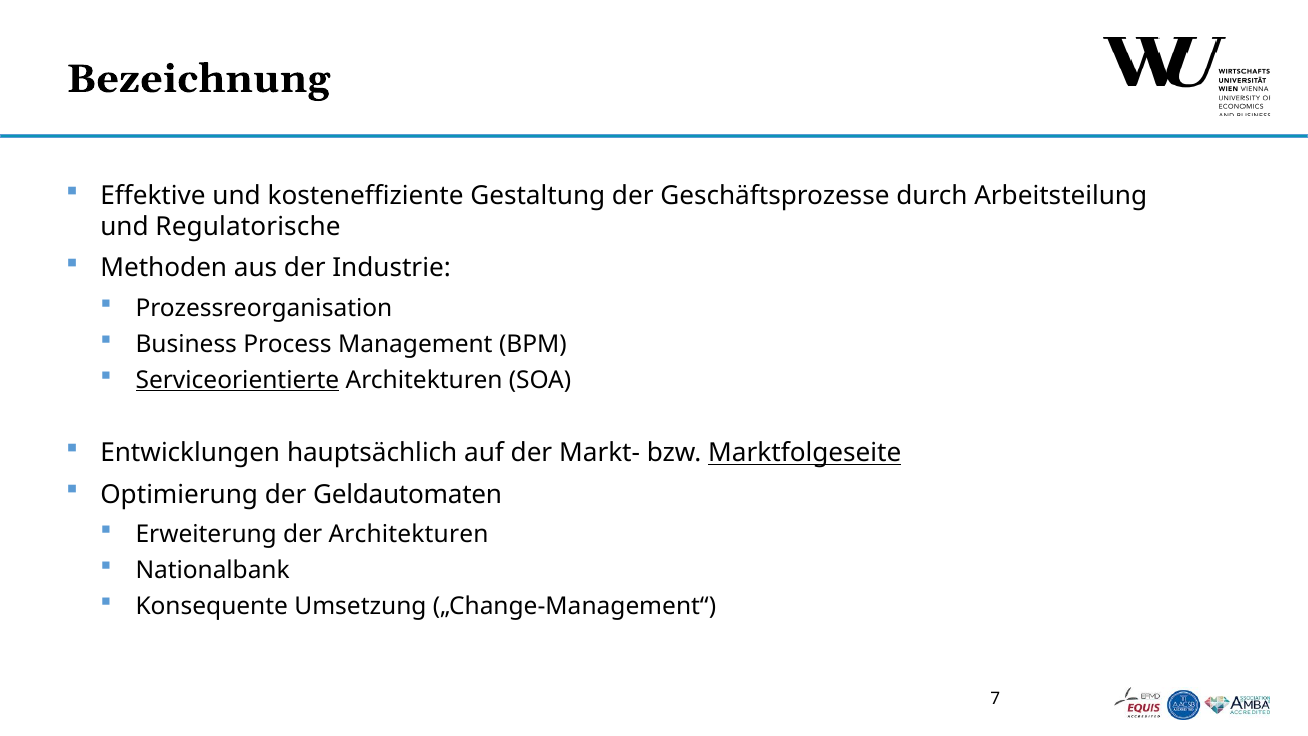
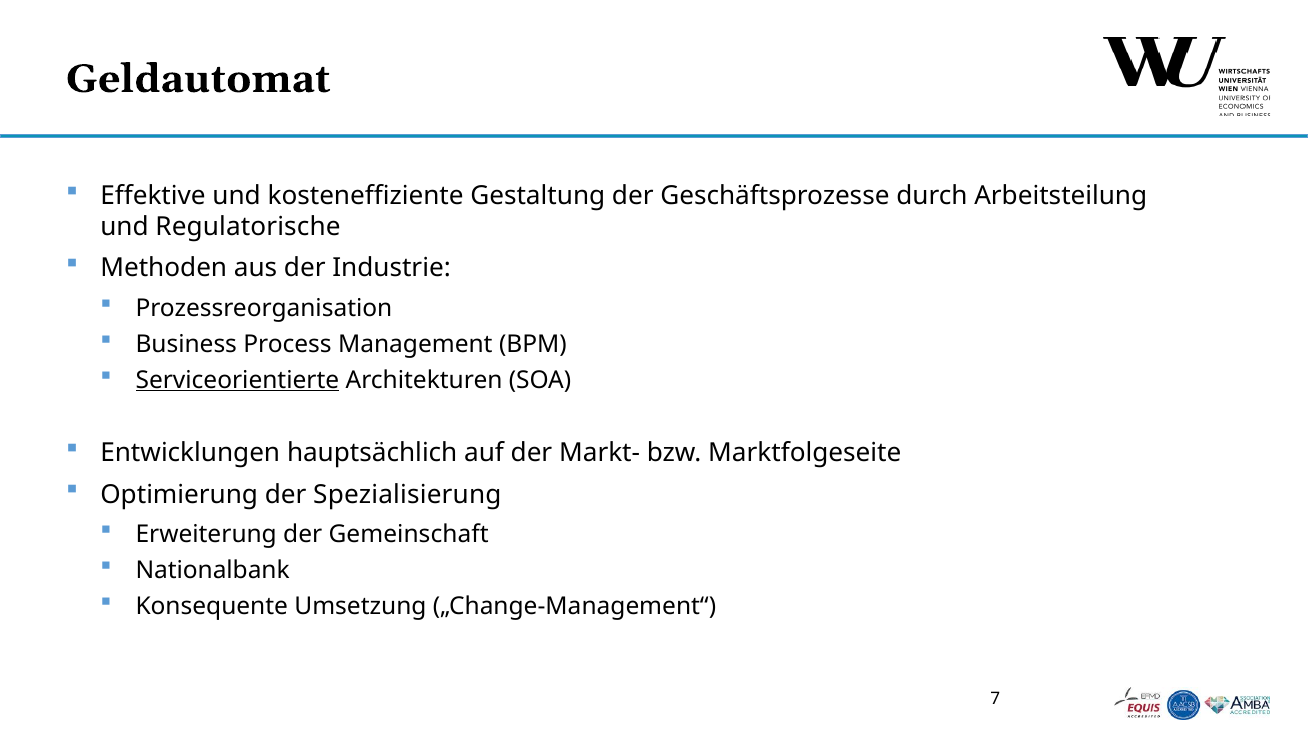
Bezeichnung: Bezeichnung -> Geldautomat
Marktfolgeseite underline: present -> none
Geldautomaten: Geldautomaten -> Spezialisierung
der Architekturen: Architekturen -> Gemeinschaft
